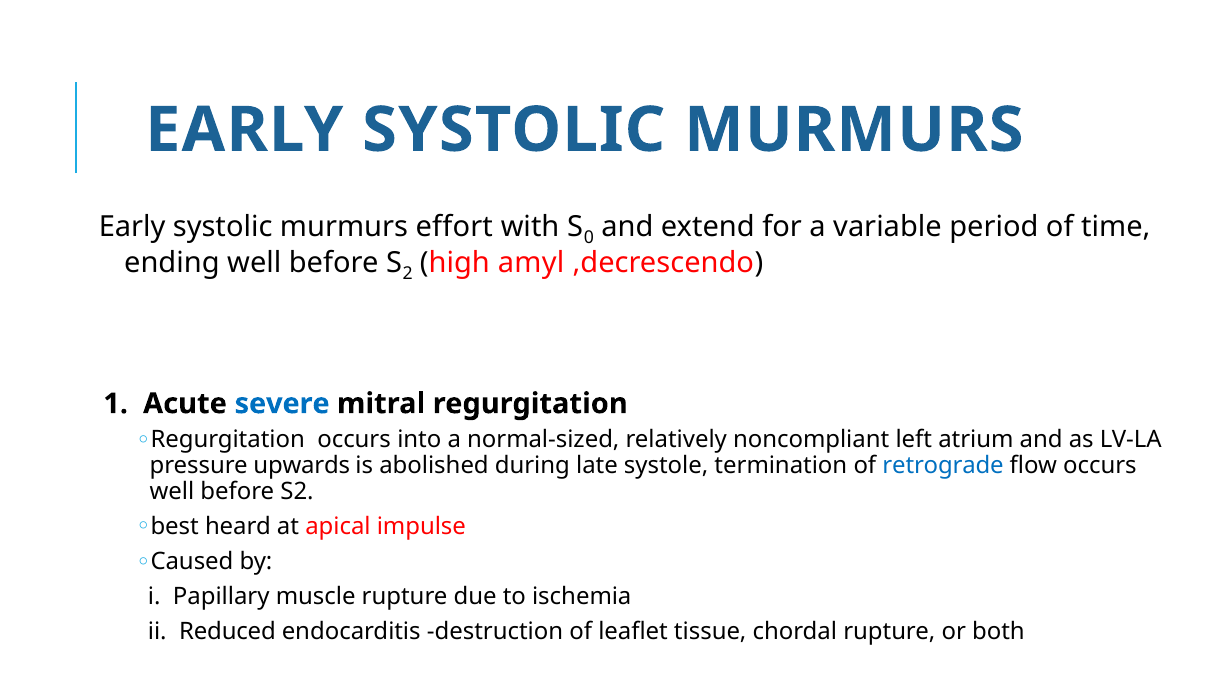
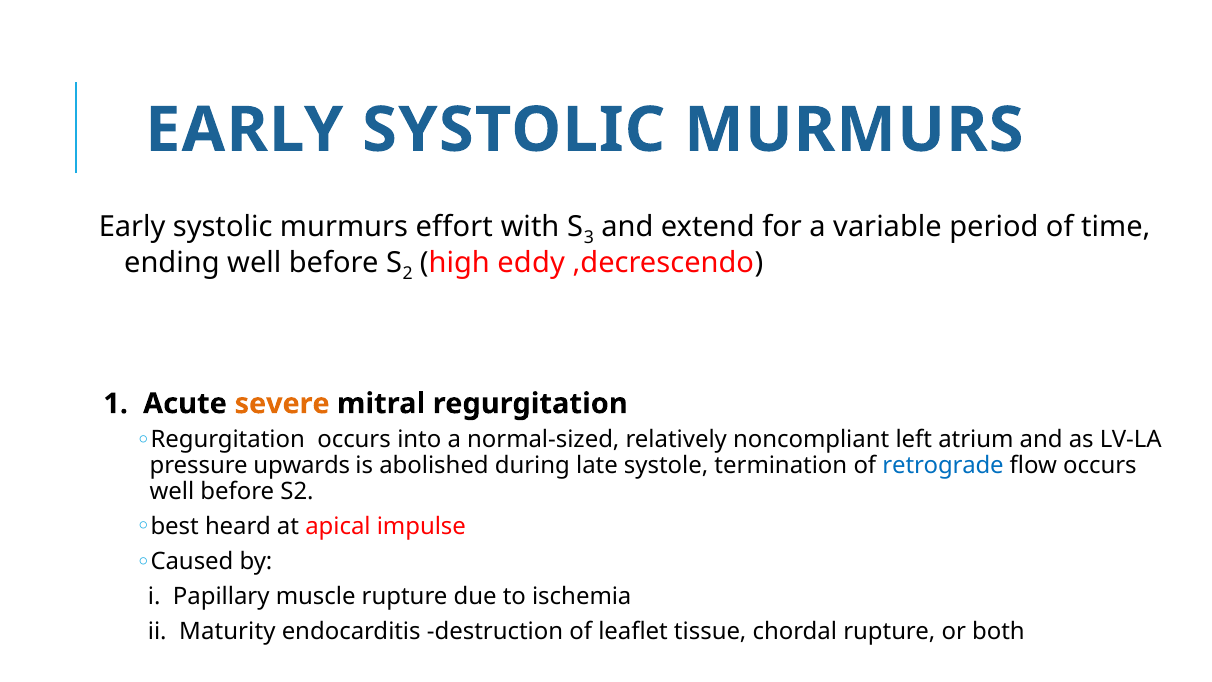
0: 0 -> 3
amyl: amyl -> eddy
severe colour: blue -> orange
Reduced: Reduced -> Maturity
